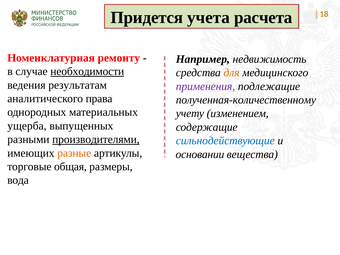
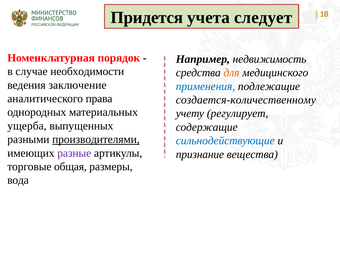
расчета: расчета -> следует
ремонту: ремонту -> порядок
необходимости underline: present -> none
результатам: результатам -> заключение
применения colour: purple -> blue
полученная-количественному: полученная-количественному -> создается-количественному
изменением: изменением -> регулирует
разные colour: orange -> purple
основании: основании -> признание
